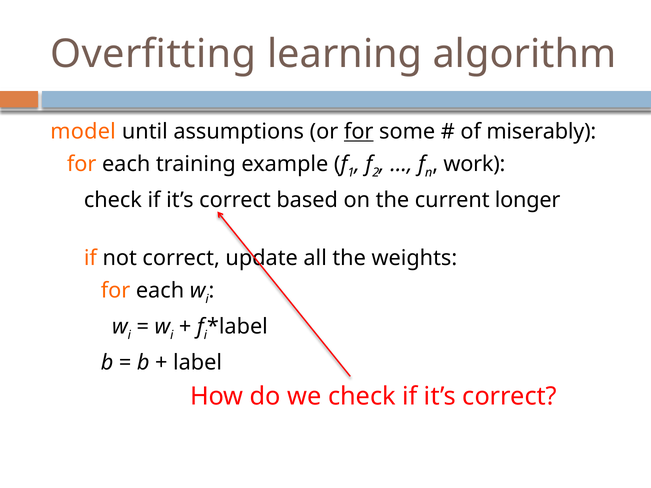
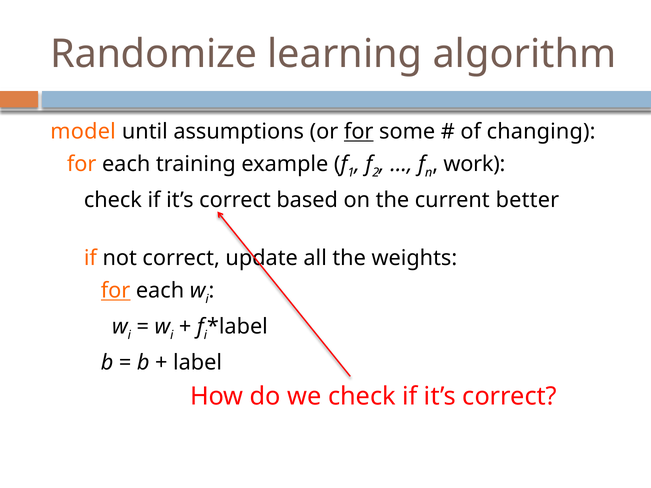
Overfitting: Overfitting -> Randomize
miserably: miserably -> changing
longer: longer -> better
for at (116, 291) underline: none -> present
